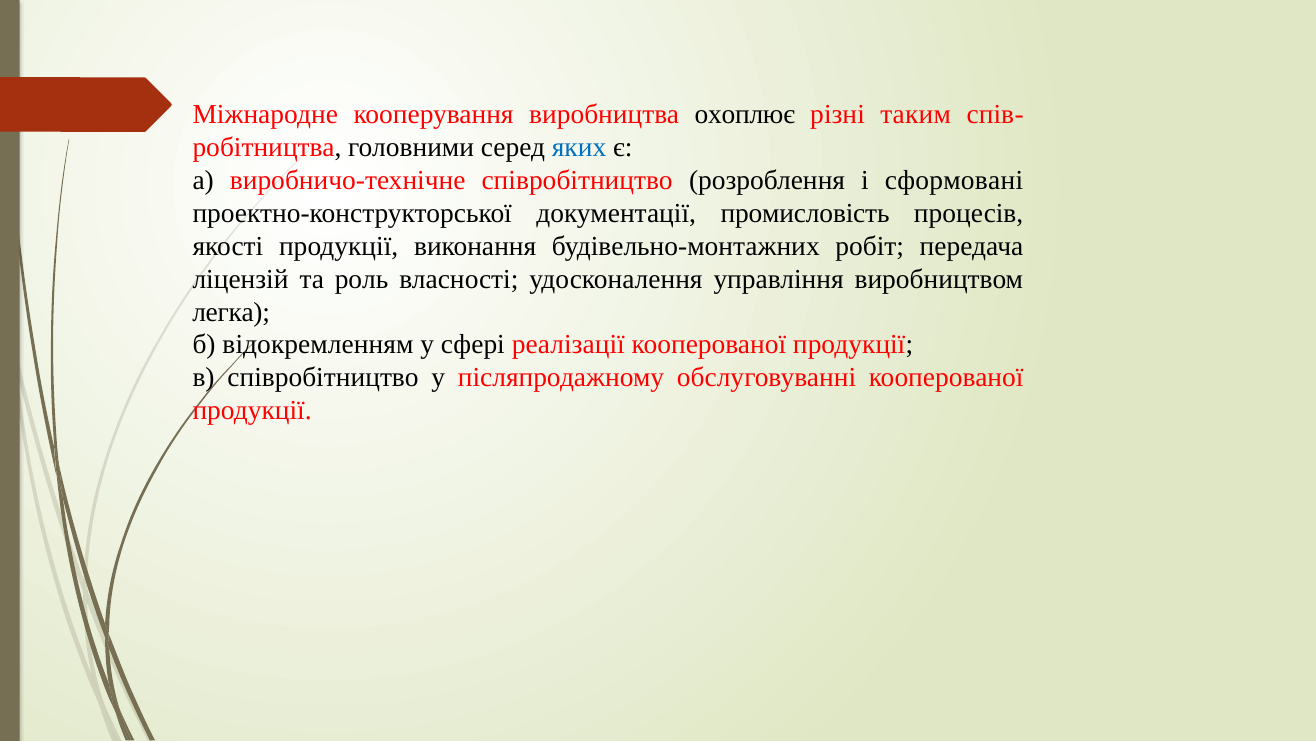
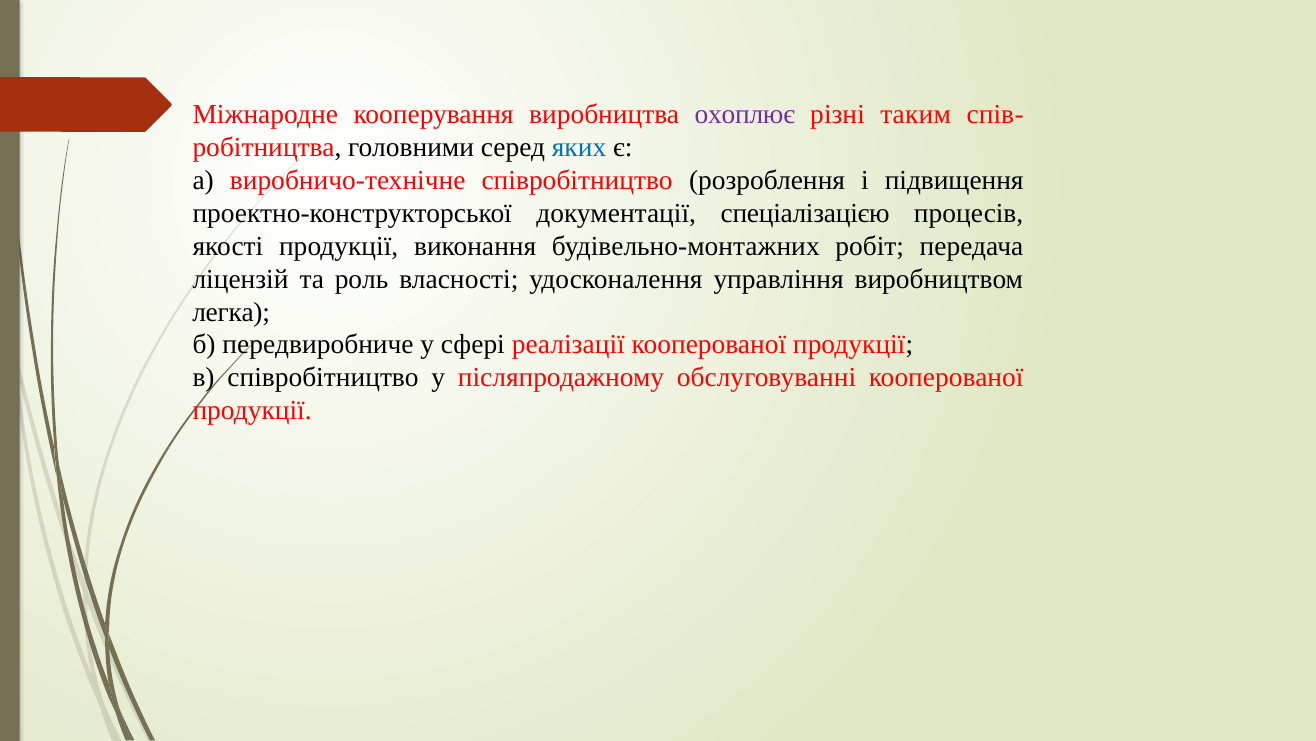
охоплює colour: black -> purple
сформовані: сформовані -> підвищення
промисловість: промисловість -> спеціалізацією
відокремленням: відокремленням -> передвиробниче
